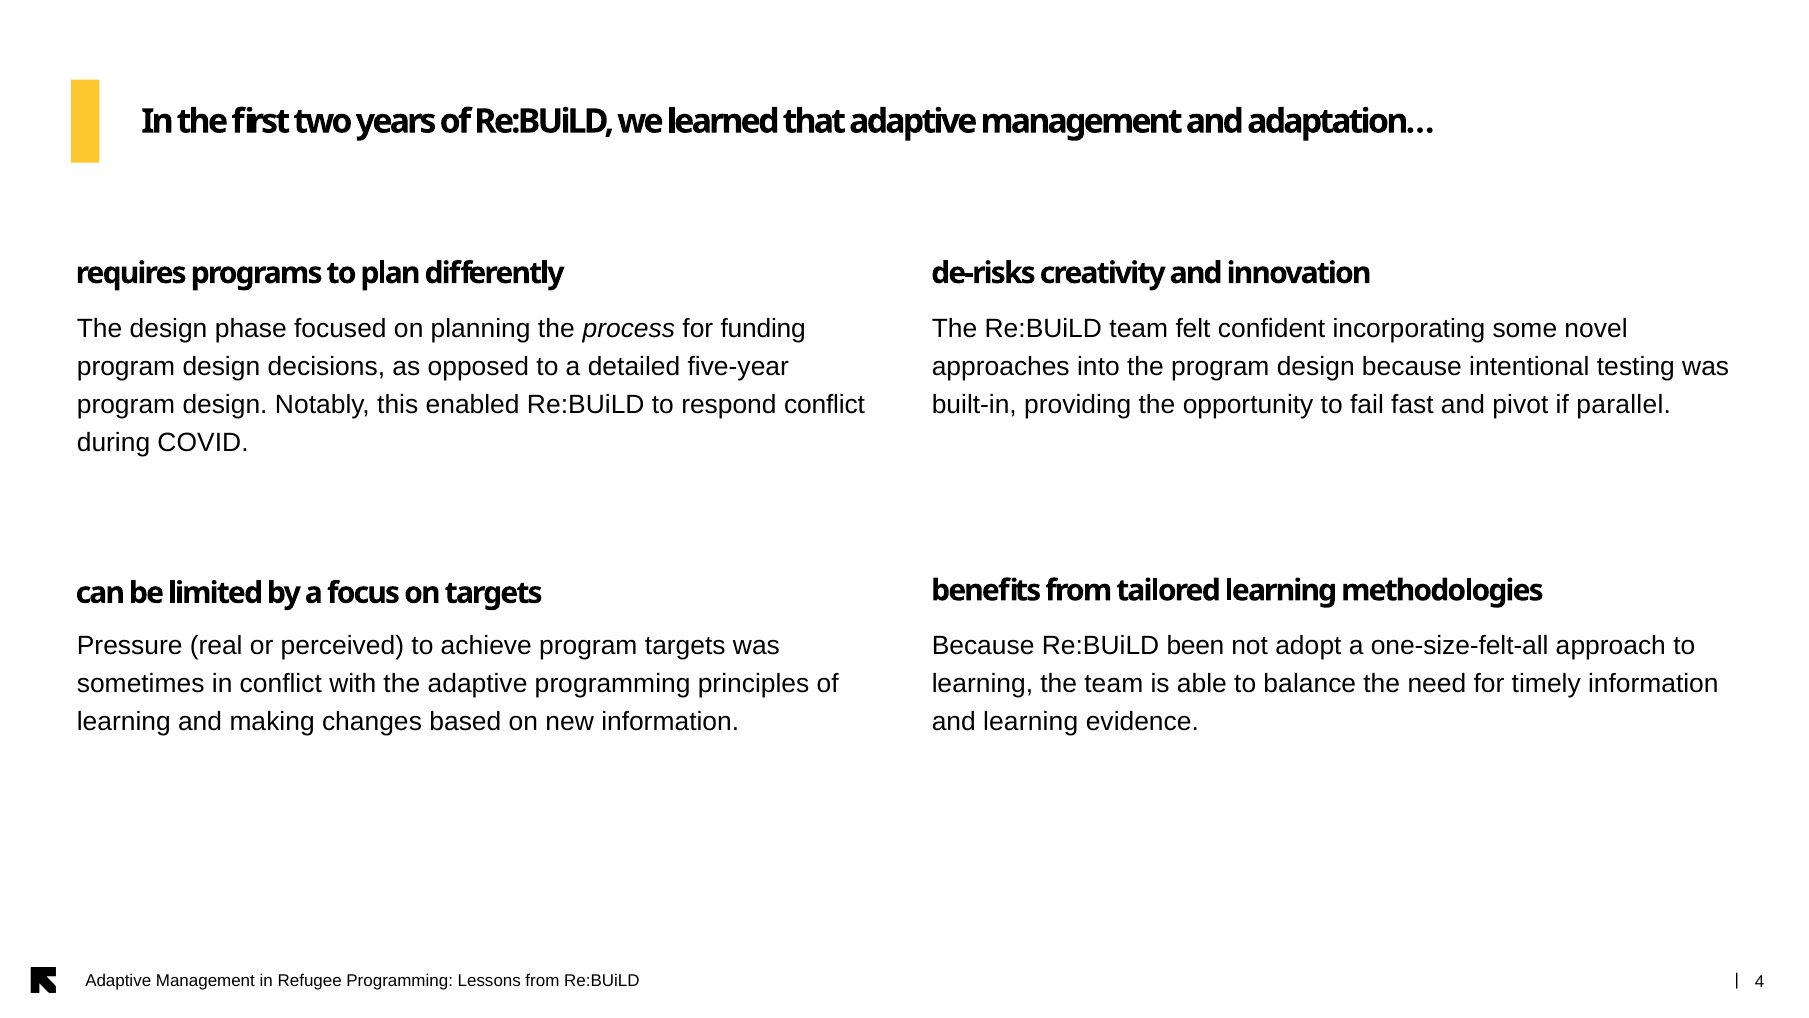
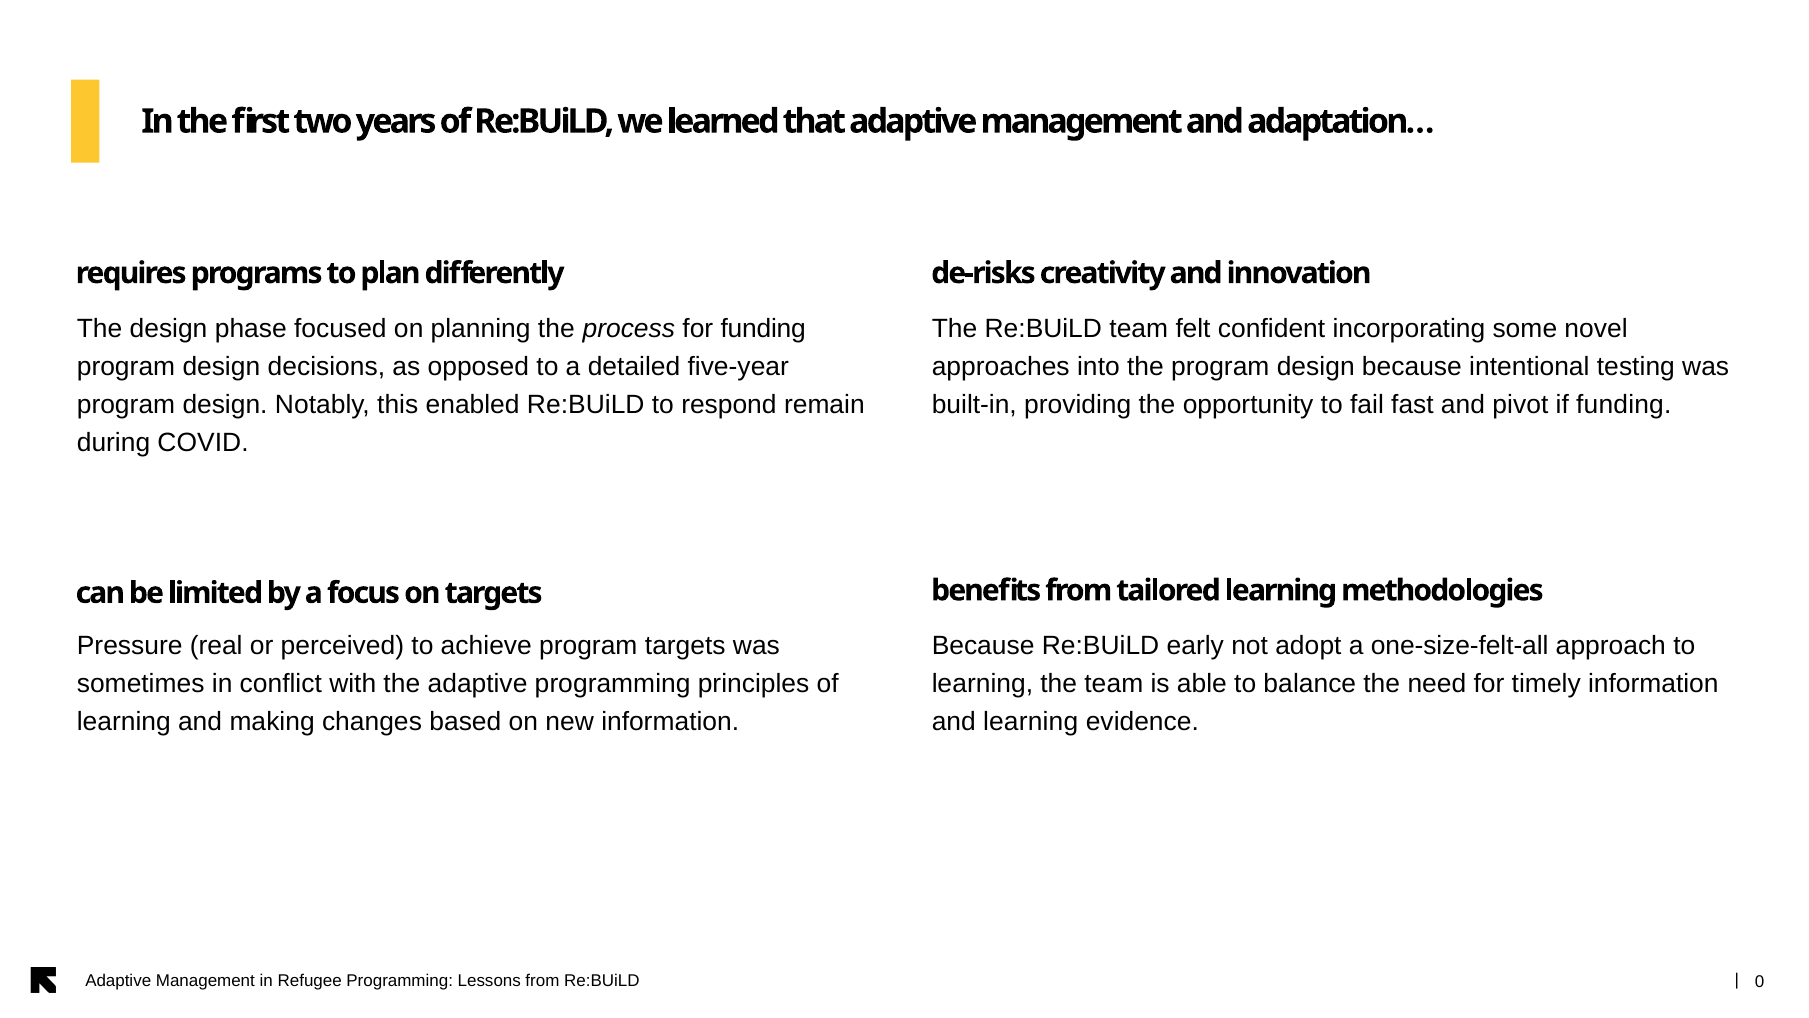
respond conflict: conflict -> remain
if parallel: parallel -> funding
been: been -> early
4: 4 -> 0
